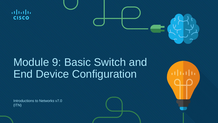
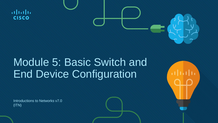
9: 9 -> 5
